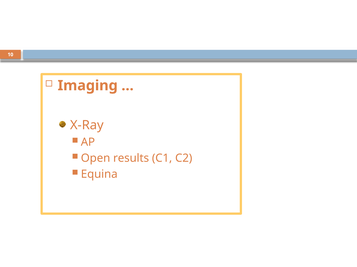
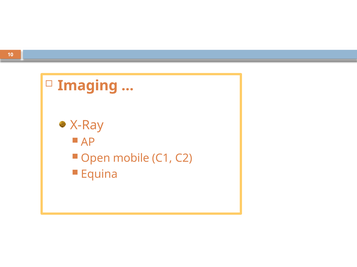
results: results -> mobile
